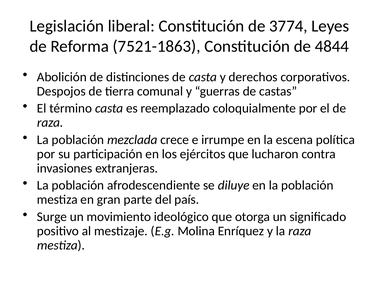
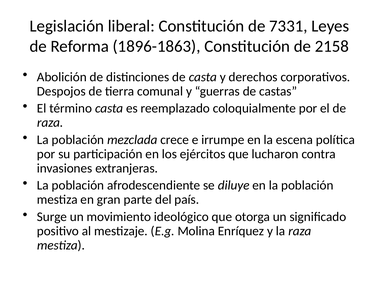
3774: 3774 -> 7331
7521-1863: 7521-1863 -> 1896-1863
4844: 4844 -> 2158
